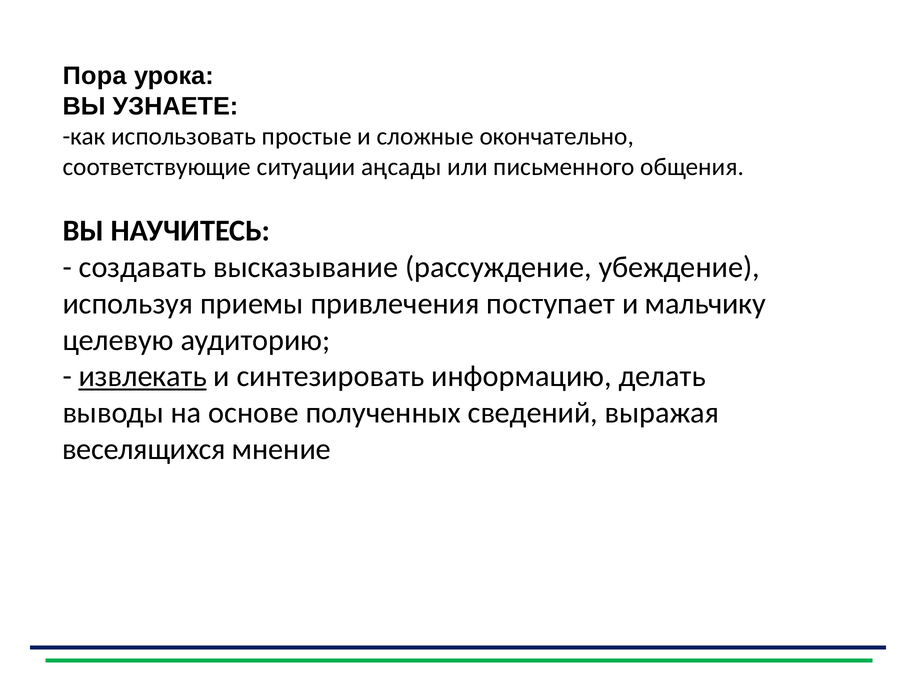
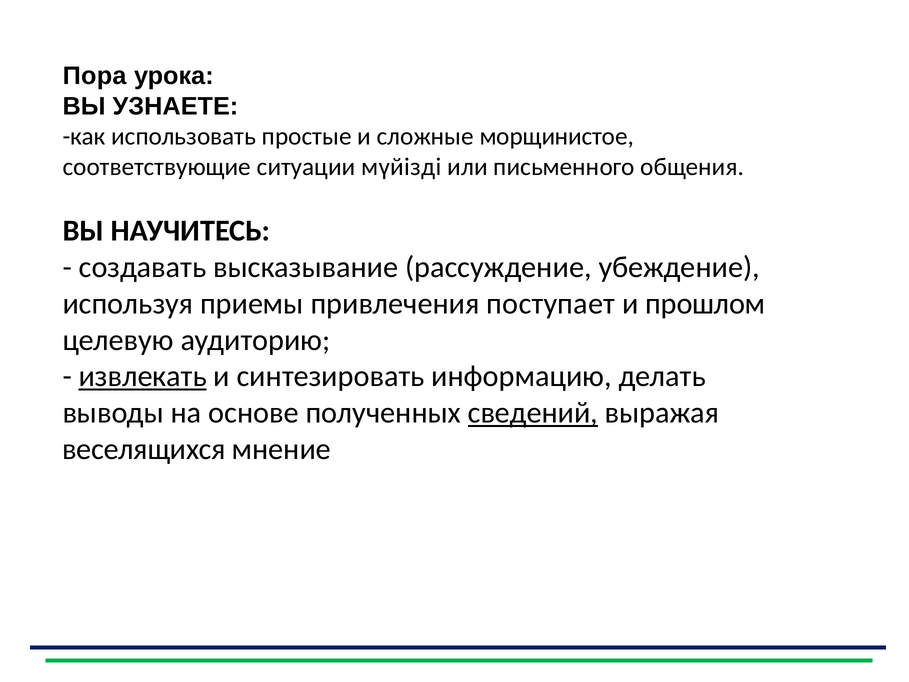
окончательно: окончательно -> морщинистое
аңсады: аңсады -> мүйізді
мальчику: мальчику -> прошлом
сведений underline: none -> present
